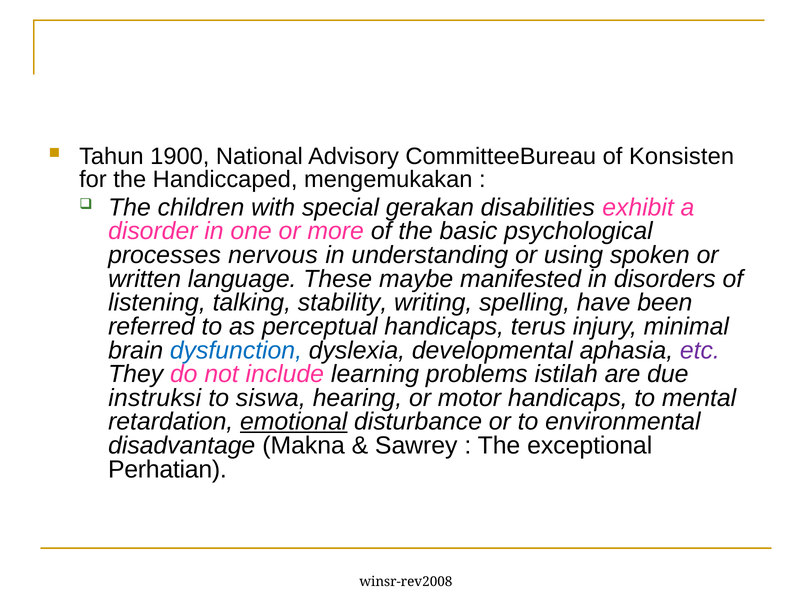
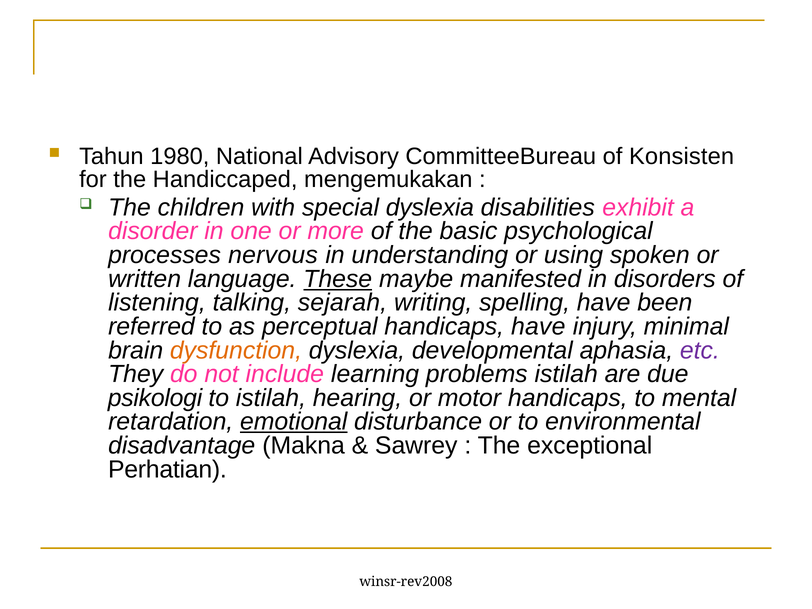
1900: 1900 -> 1980
special gerakan: gerakan -> dyslexia
These underline: none -> present
stability: stability -> sejarah
handicaps terus: terus -> have
dysfunction colour: blue -> orange
instruksi: instruksi -> psikologi
to siswa: siswa -> istilah
